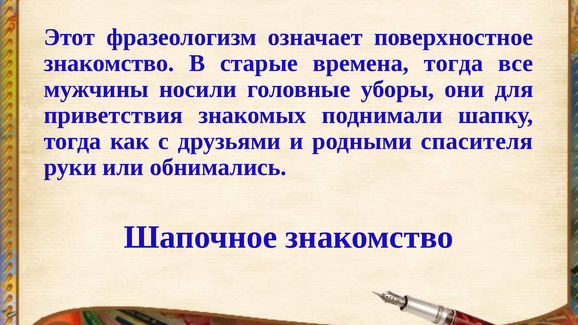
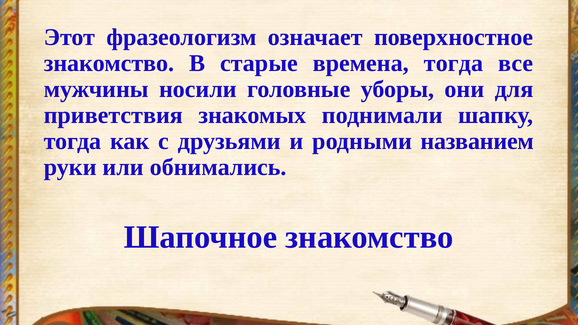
спасителя: спасителя -> названием
